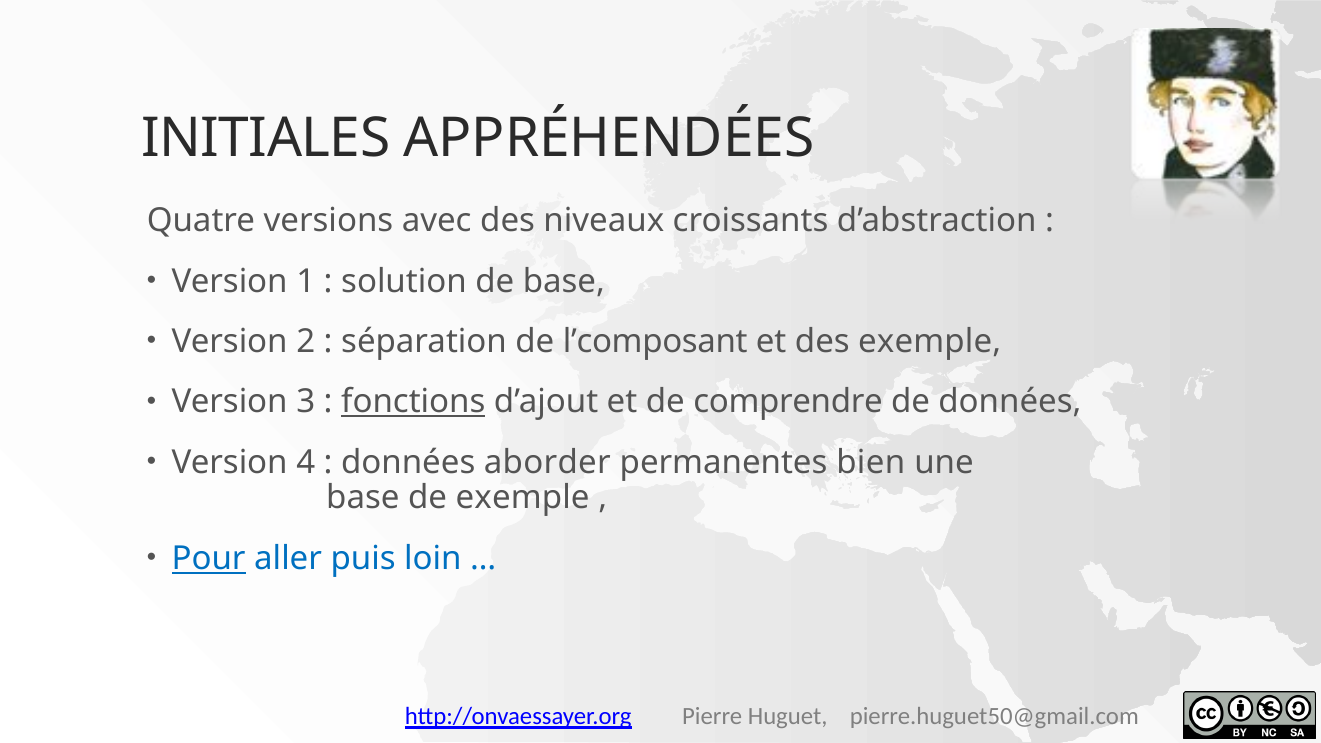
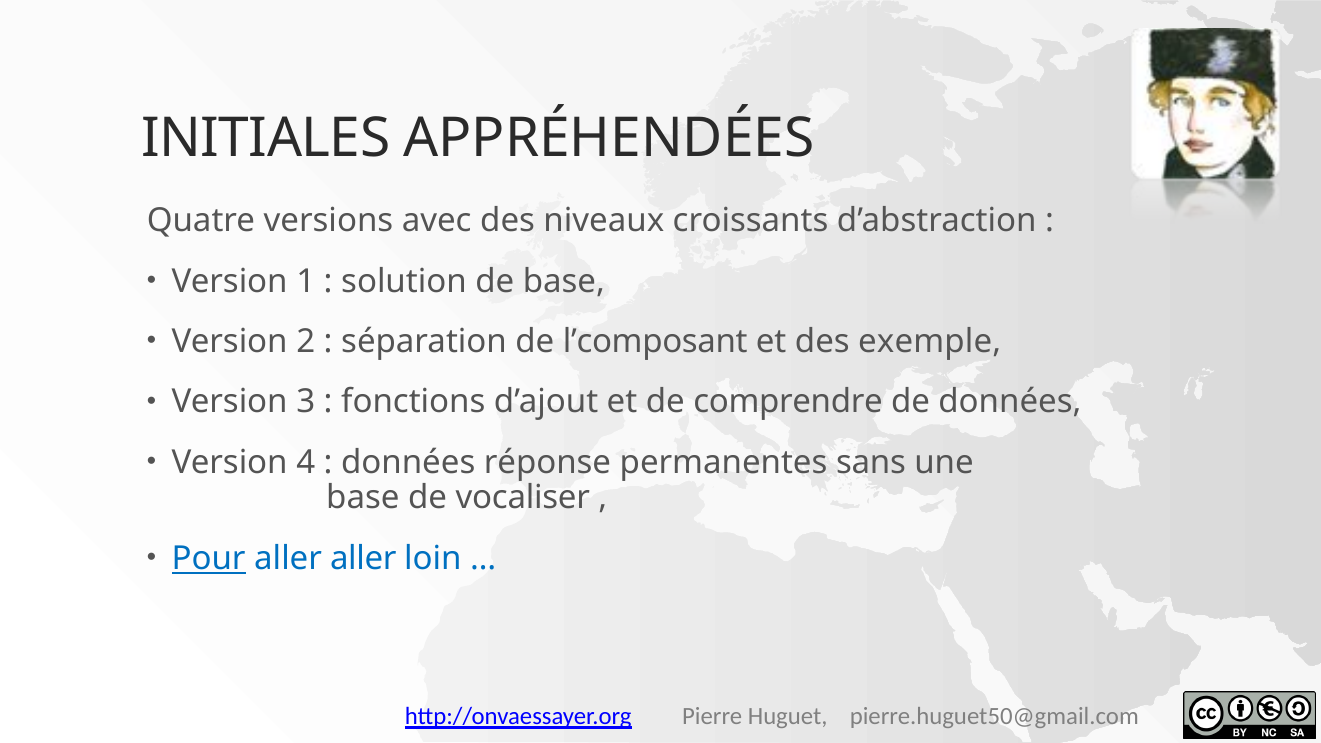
fonctions underline: present -> none
aborder: aborder -> réponse
bien: bien -> sans
de exemple: exemple -> vocaliser
aller puis: puis -> aller
